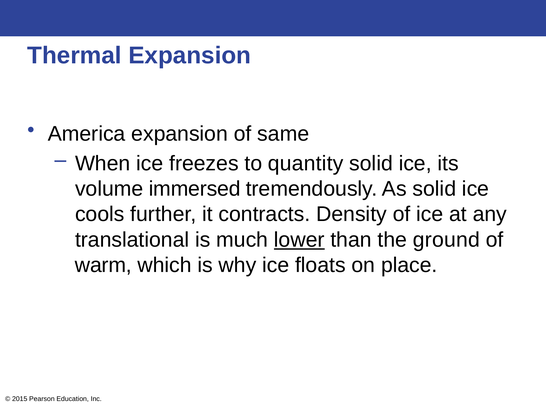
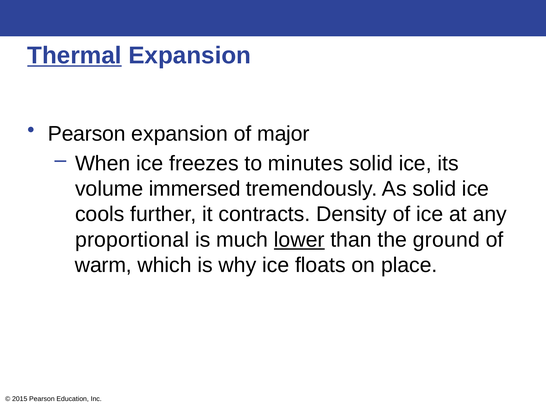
Thermal underline: none -> present
America at (87, 134): America -> Pearson
same: same -> major
quantity: quantity -> minutes
translational: translational -> proportional
